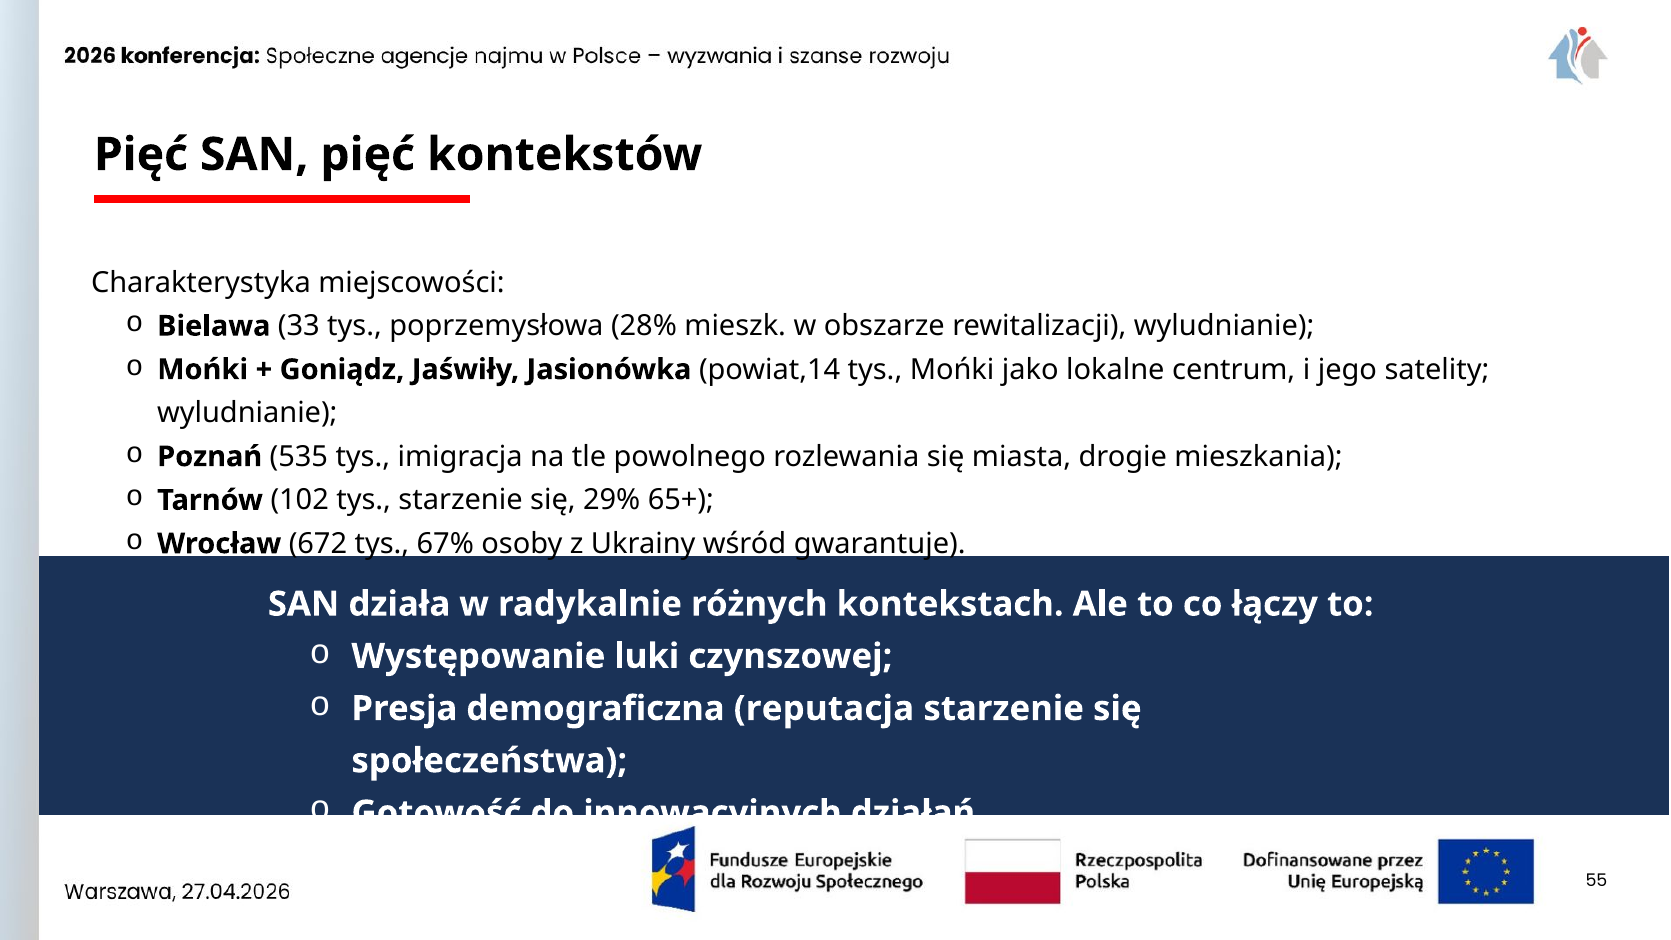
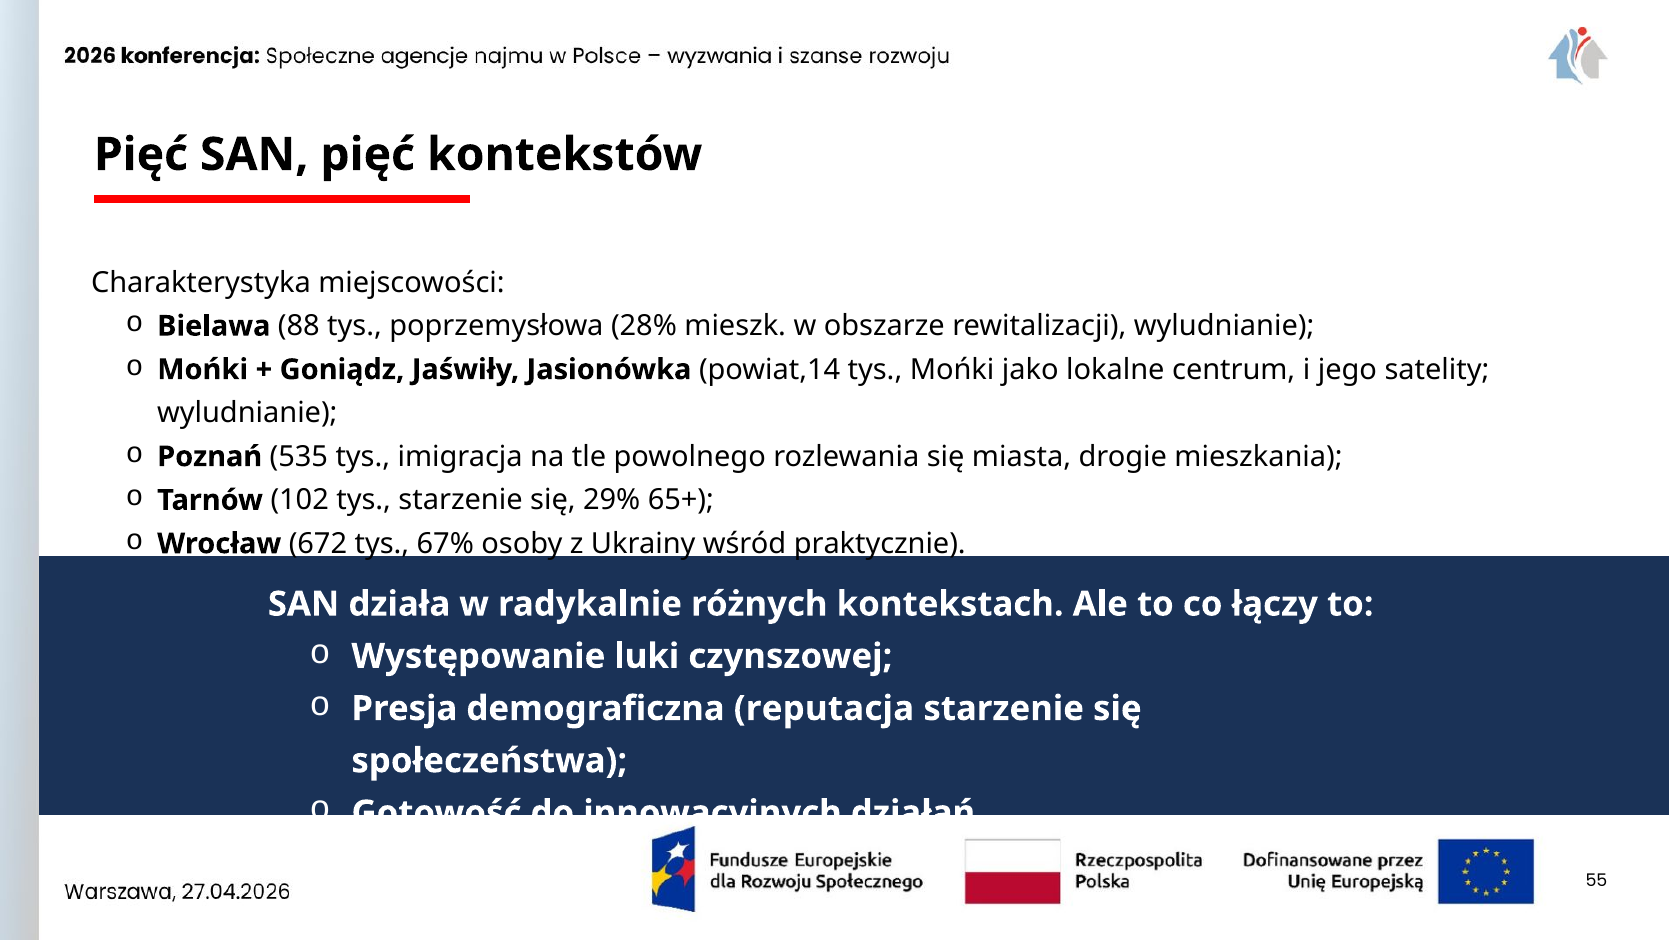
33: 33 -> 88
gwarantuje: gwarantuje -> praktycznie
